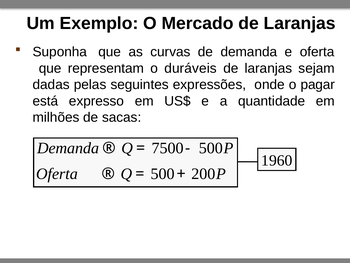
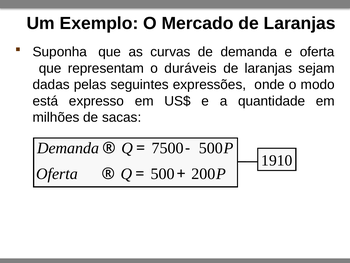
pagar: pagar -> modo
1960: 1960 -> 1910
